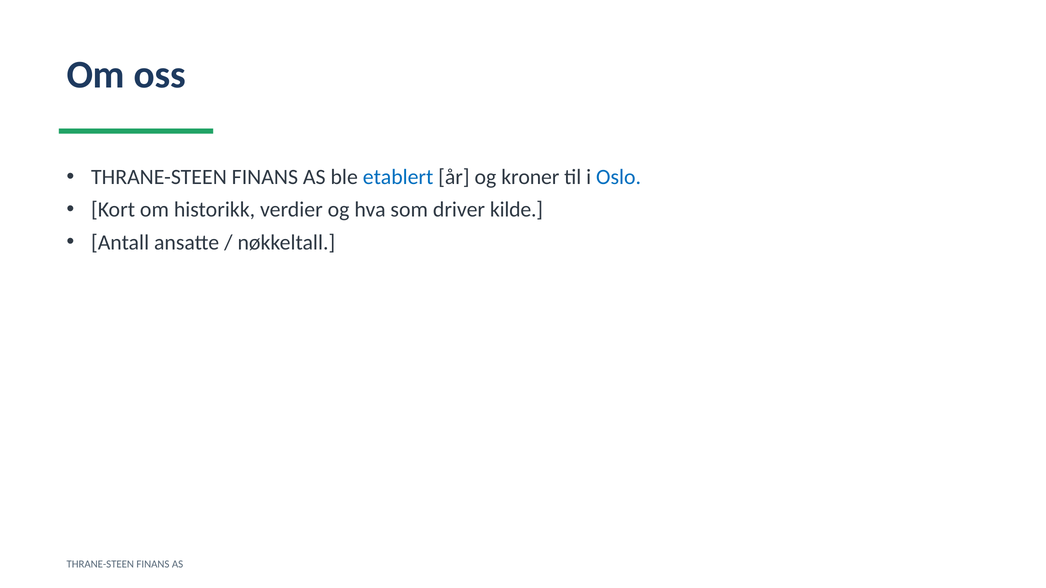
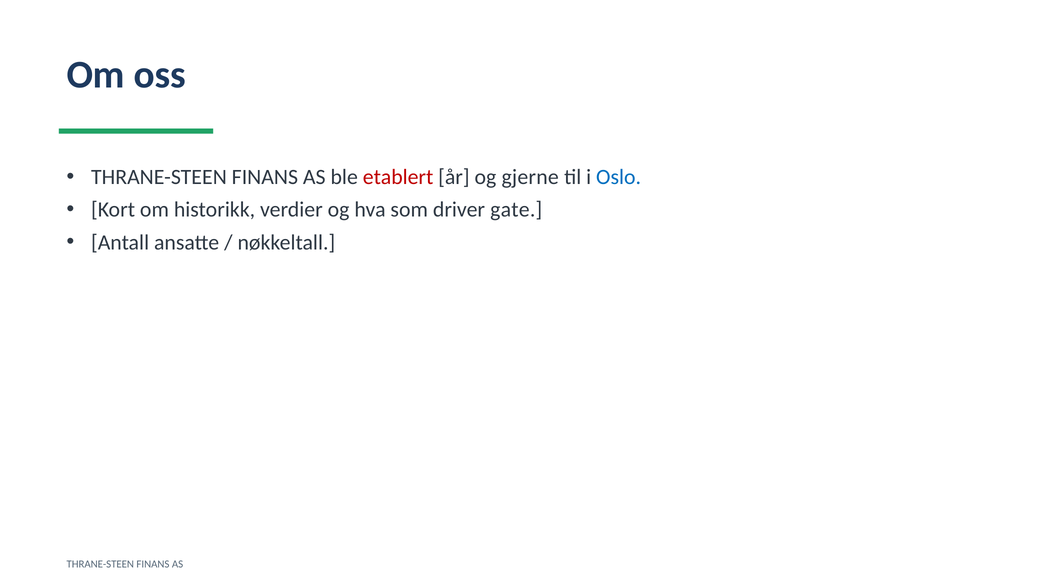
etablert colour: blue -> red
kroner: kroner -> gjerne
kilde: kilde -> gate
